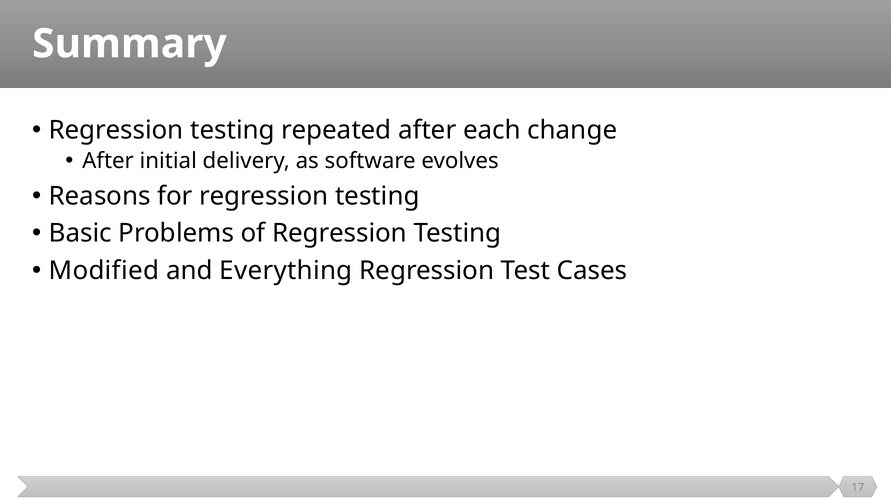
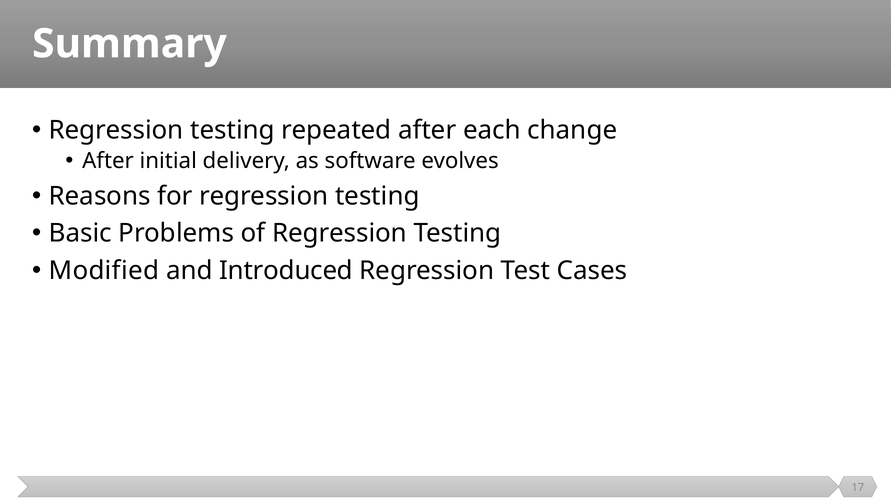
Everything: Everything -> Introduced
